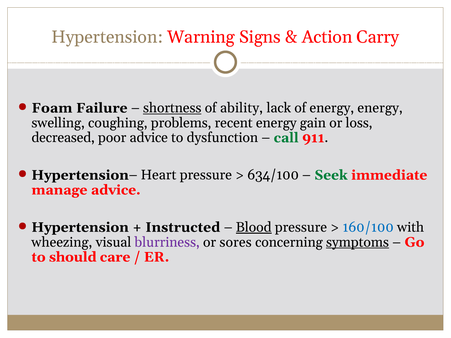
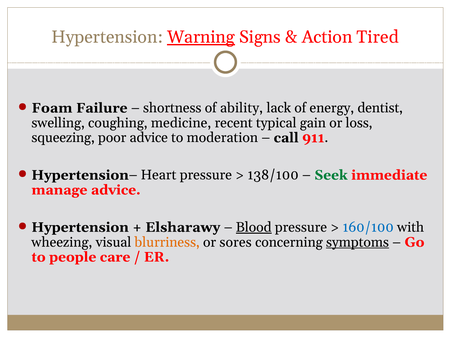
Warning underline: none -> present
Carry: Carry -> Tired
shortness underline: present -> none
energy energy: energy -> dentist
problems: problems -> medicine
recent energy: energy -> typical
decreased: decreased -> squeezing
dysfunction: dysfunction -> moderation
call colour: green -> black
634/100: 634/100 -> 138/100
Instructed: Instructed -> Elsharawy
blurriness colour: purple -> orange
should: should -> people
